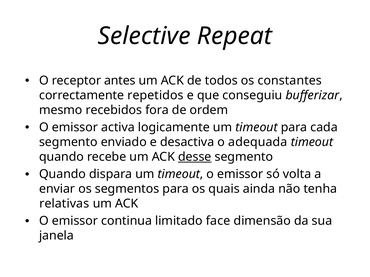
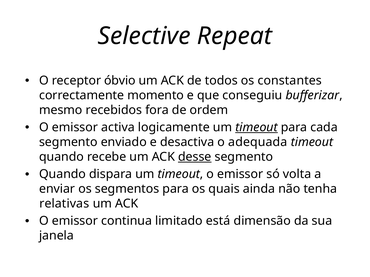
antes: antes -> óbvio
repetidos: repetidos -> momento
timeout at (257, 128) underline: none -> present
face: face -> está
